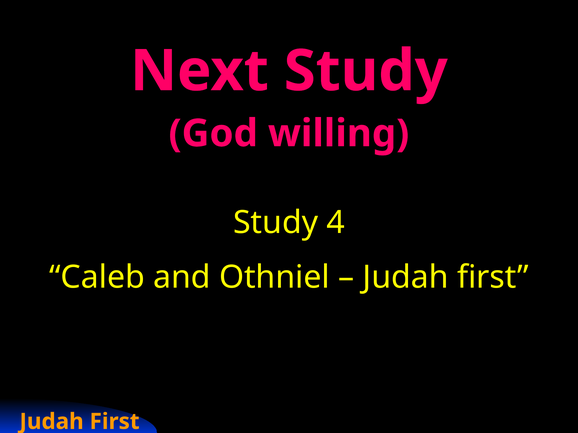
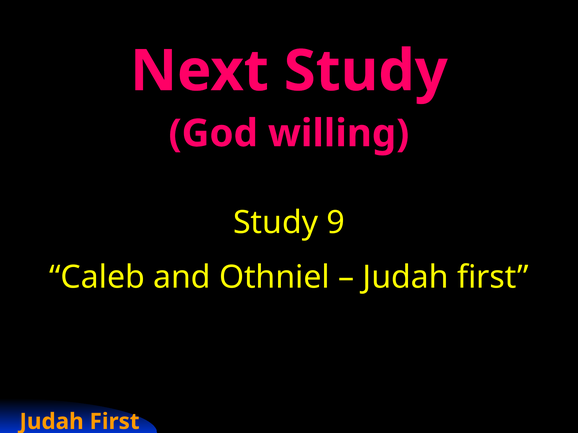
4: 4 -> 9
